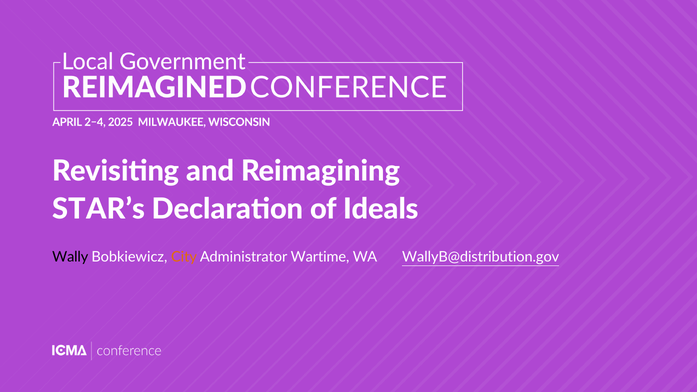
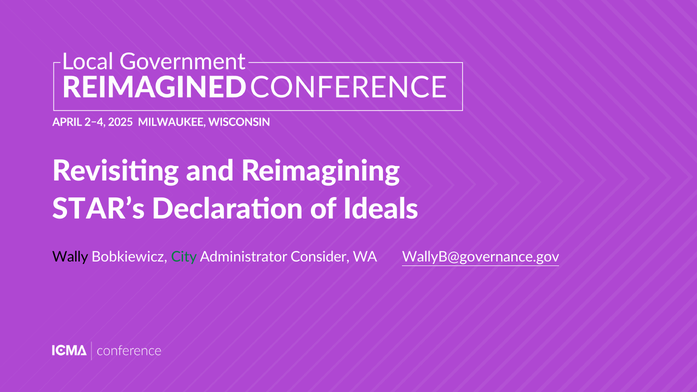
City colour: orange -> green
Wartime: Wartime -> Consider
WallyB@distribution.gov: WallyB@distribution.gov -> WallyB@governance.gov
